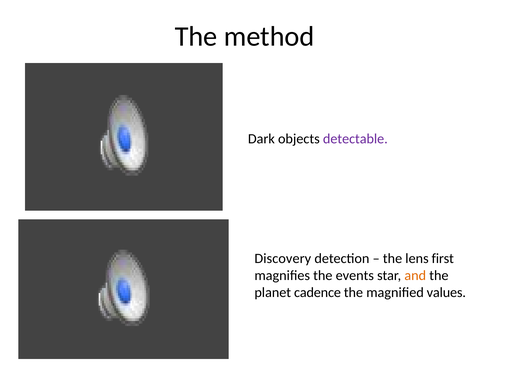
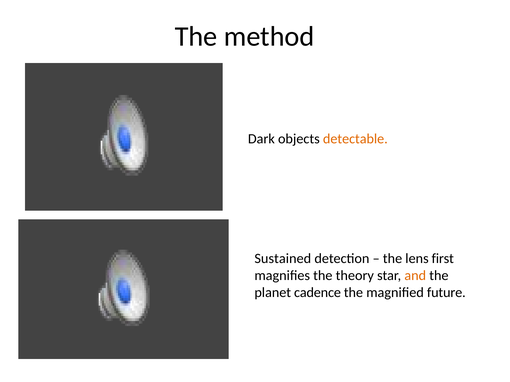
detectable colour: purple -> orange
Discovery: Discovery -> Sustained
events: events -> theory
values: values -> future
